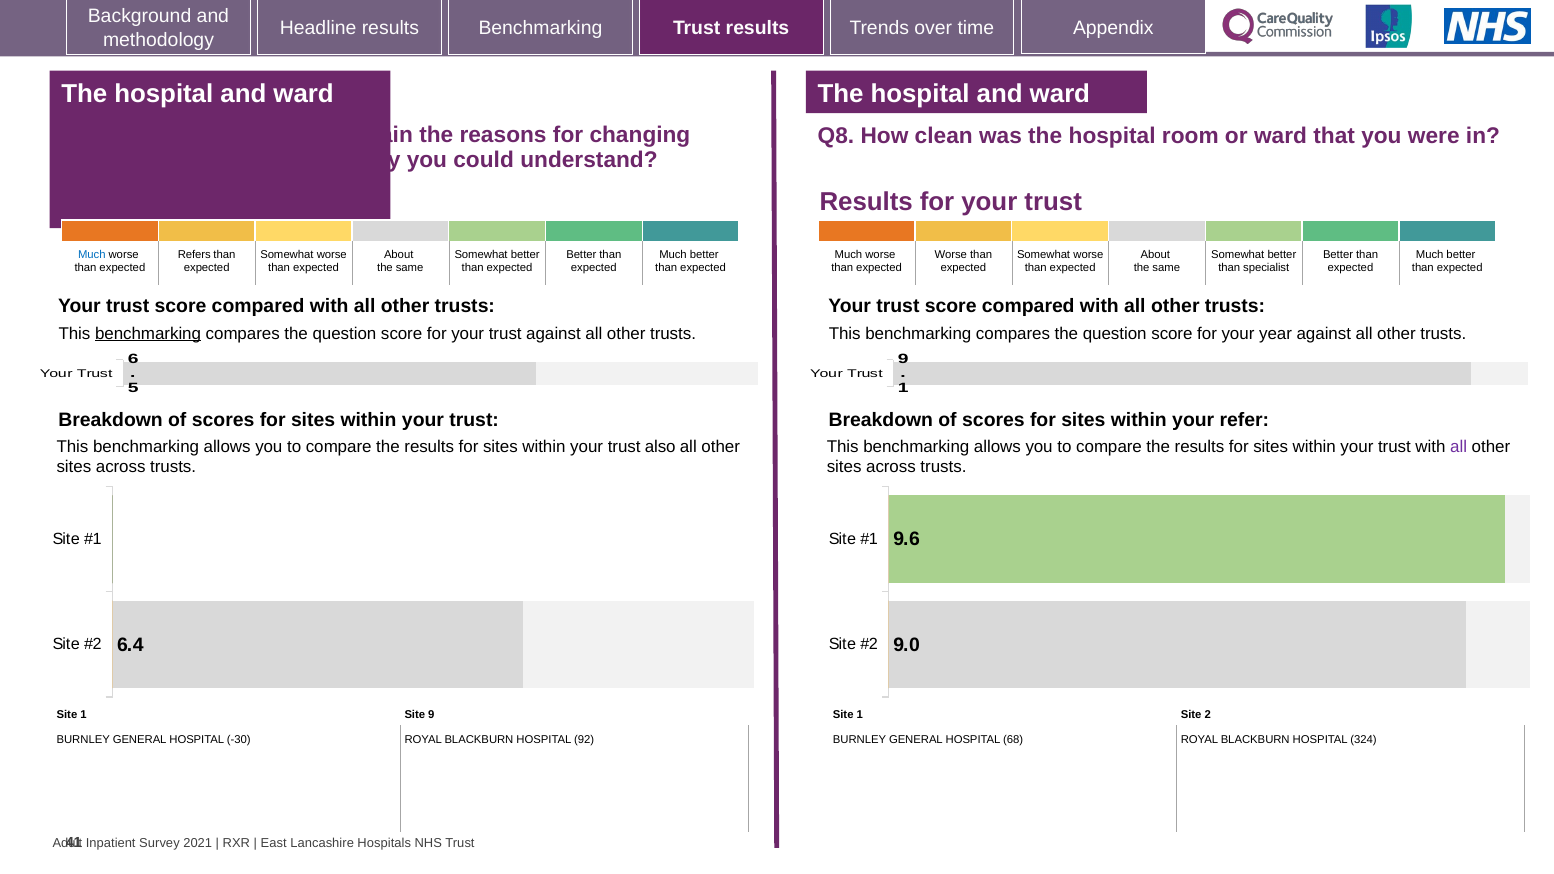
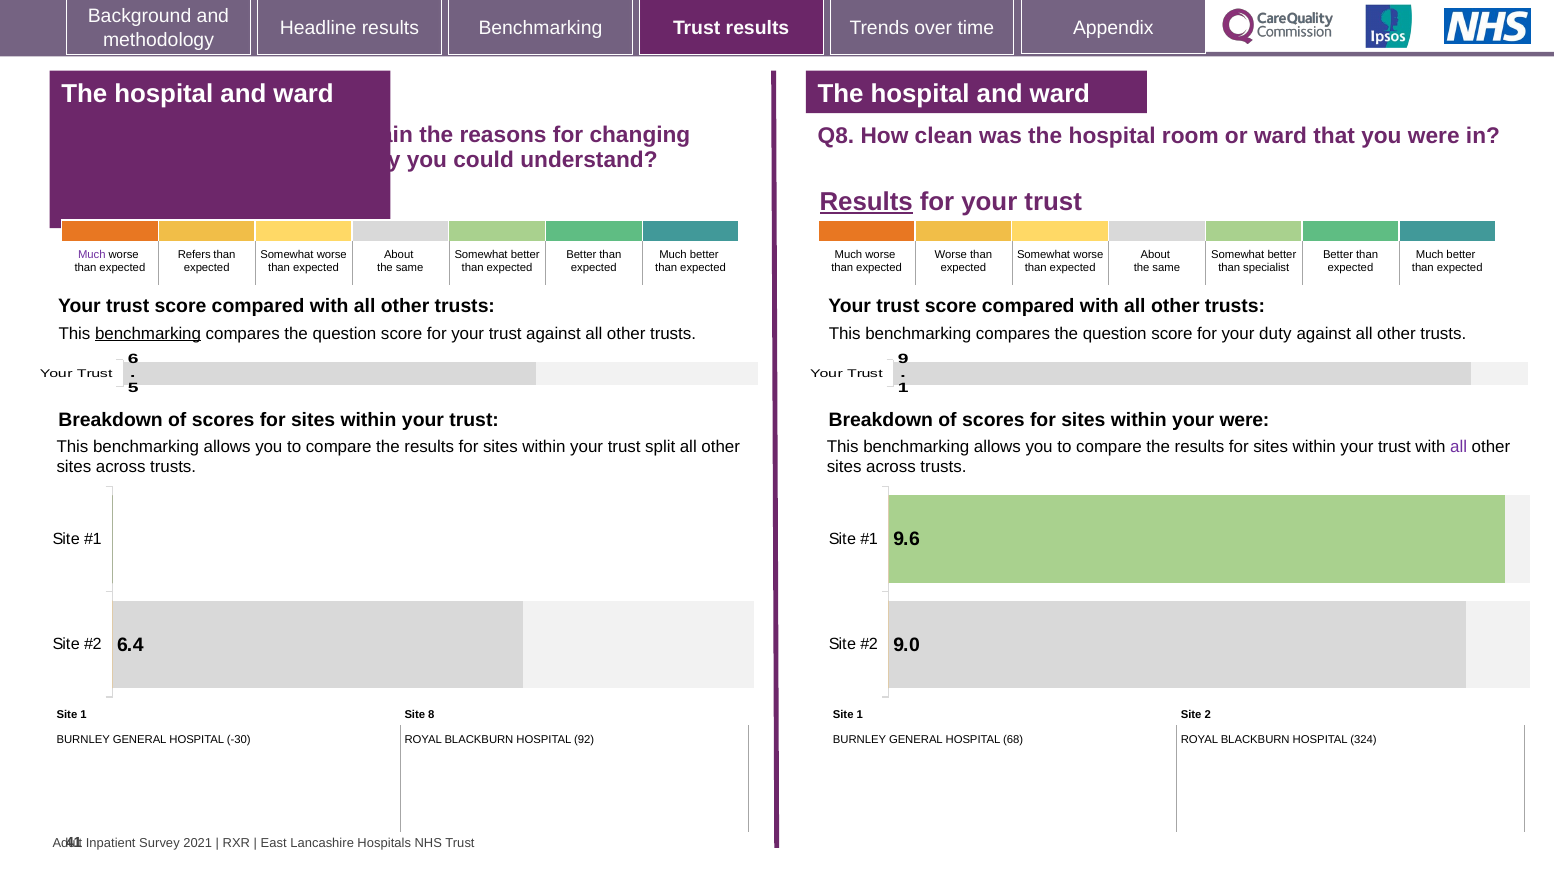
Results at (866, 202) underline: none -> present
Much at (92, 255) colour: blue -> purple
year: year -> duty
your refer: refer -> were
also: also -> split
Site 9: 9 -> 8
